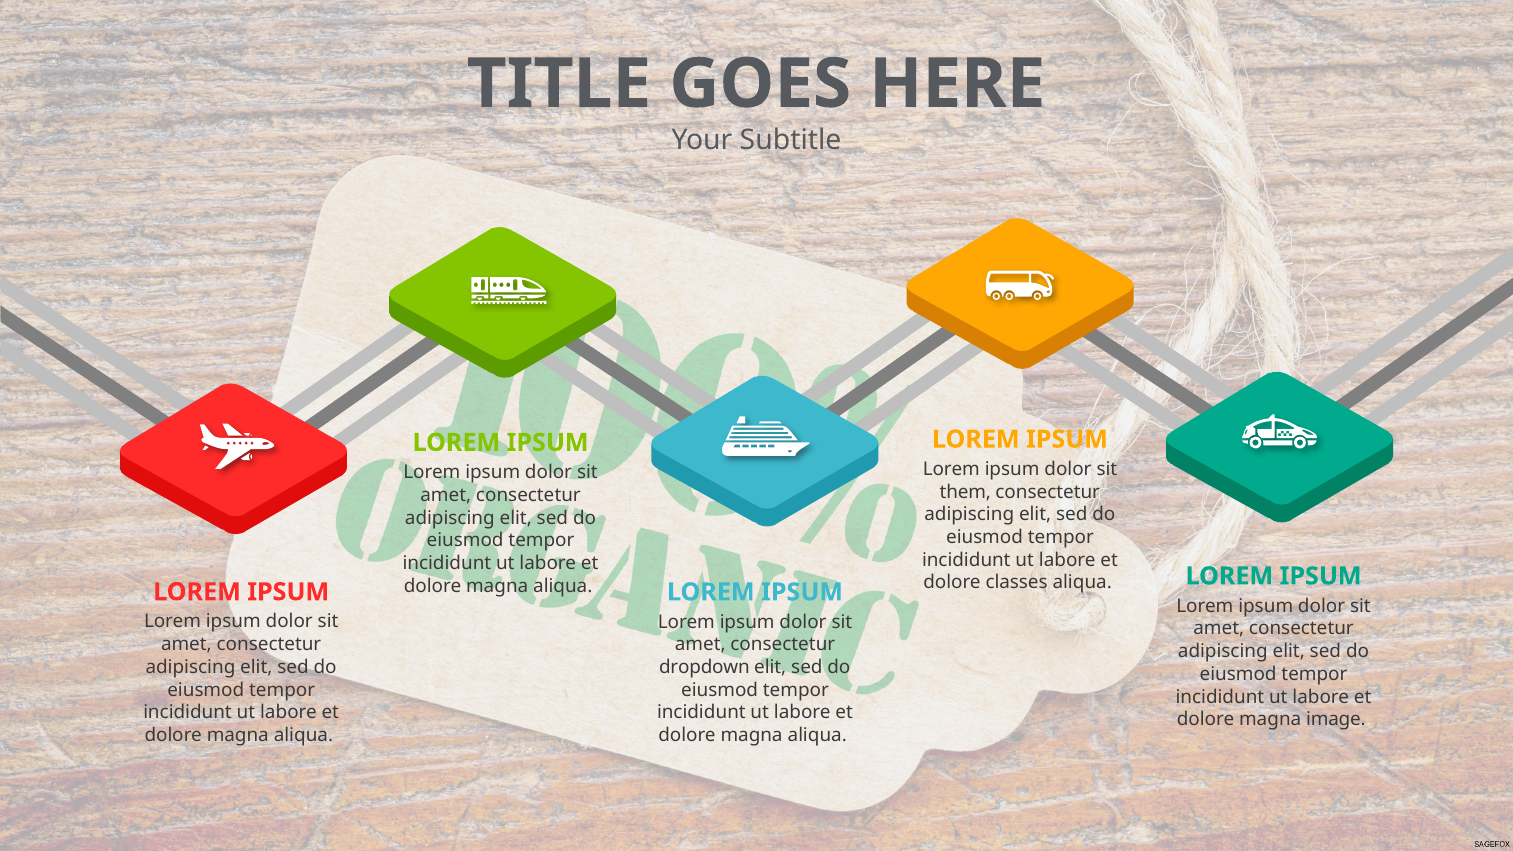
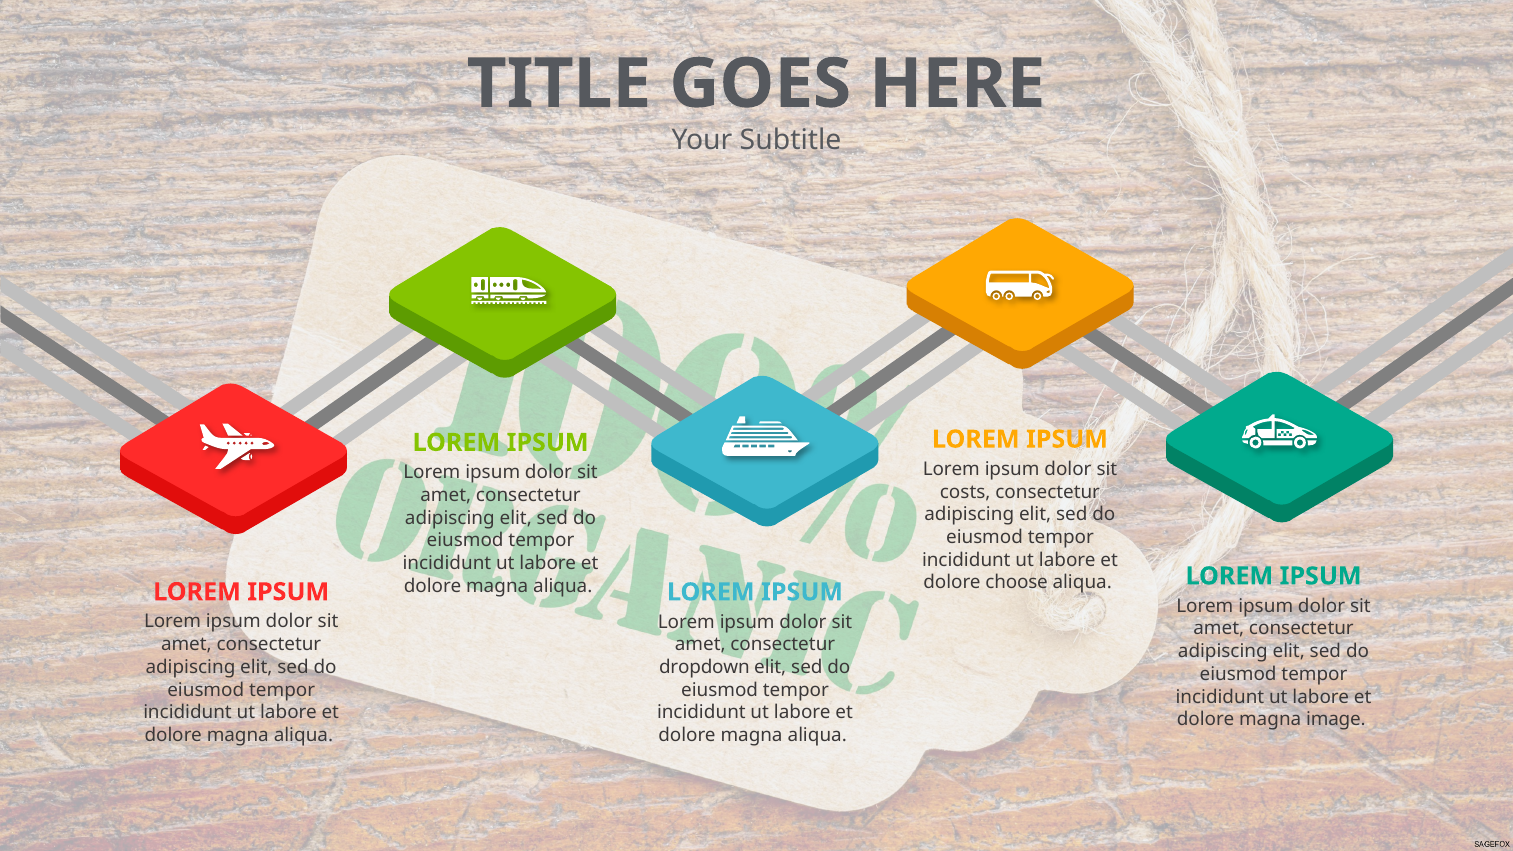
them: them -> costs
classes: classes -> choose
